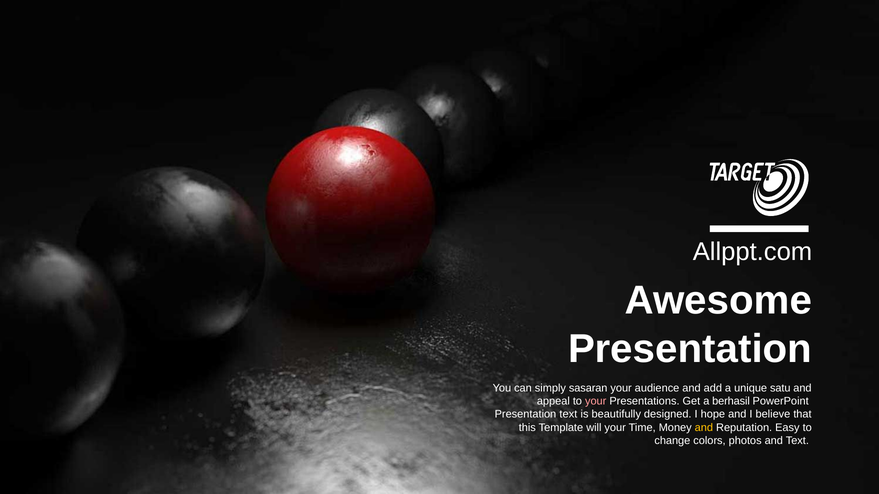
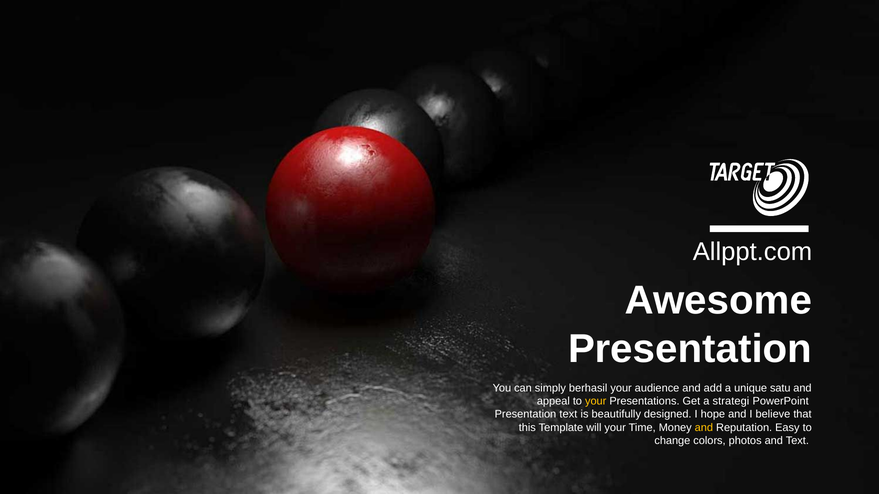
sasaran: sasaran -> berhasil
your at (596, 401) colour: pink -> yellow
berhasil: berhasil -> strategi
